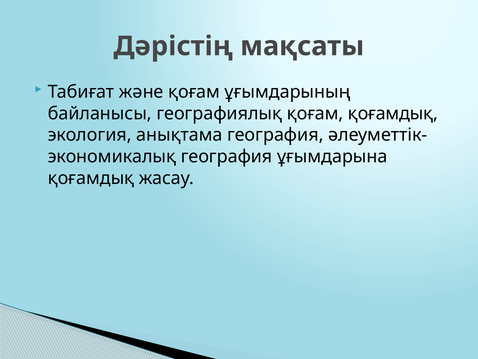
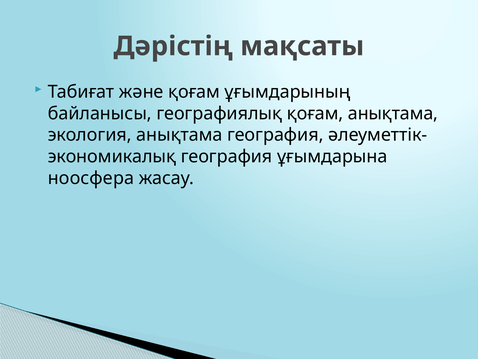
қоғам қоғамдық: қоғамдық -> анықтама
қоғамдық at (91, 178): қоғамдық -> ноосфера
